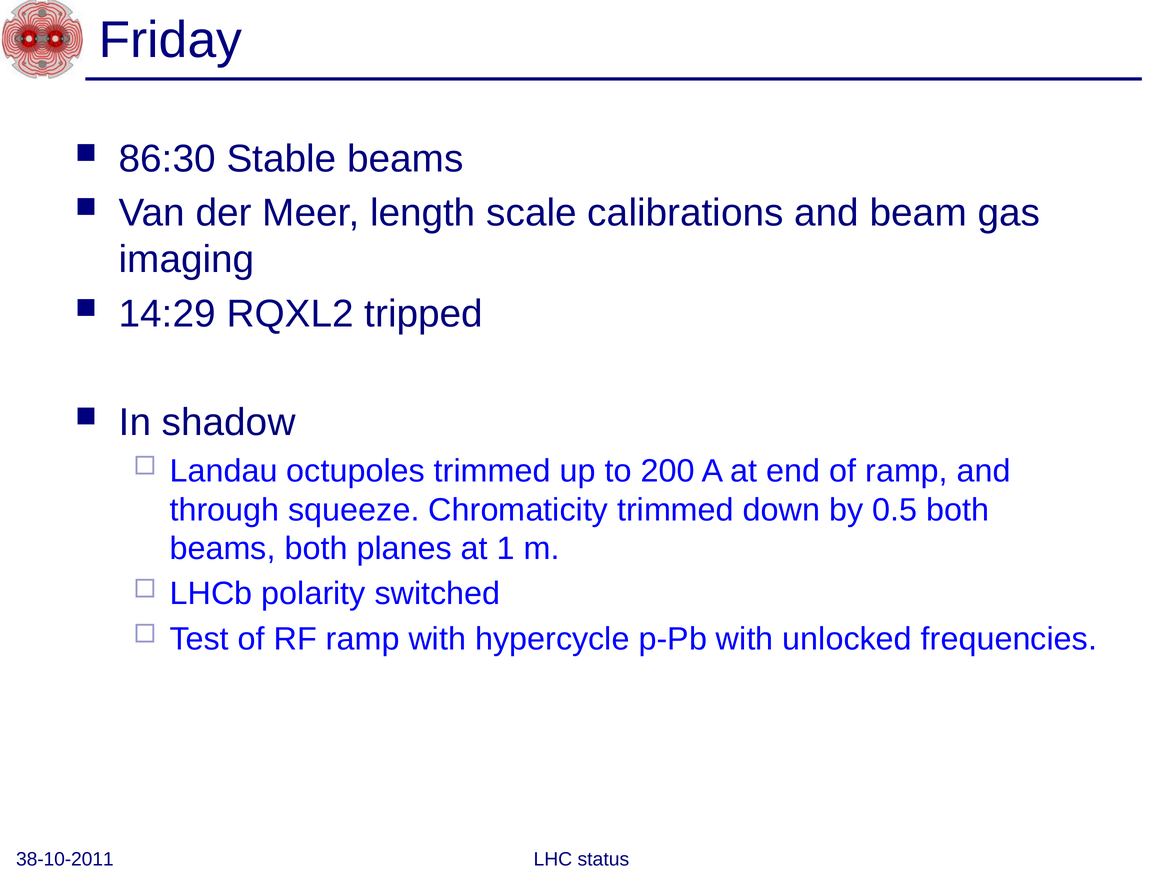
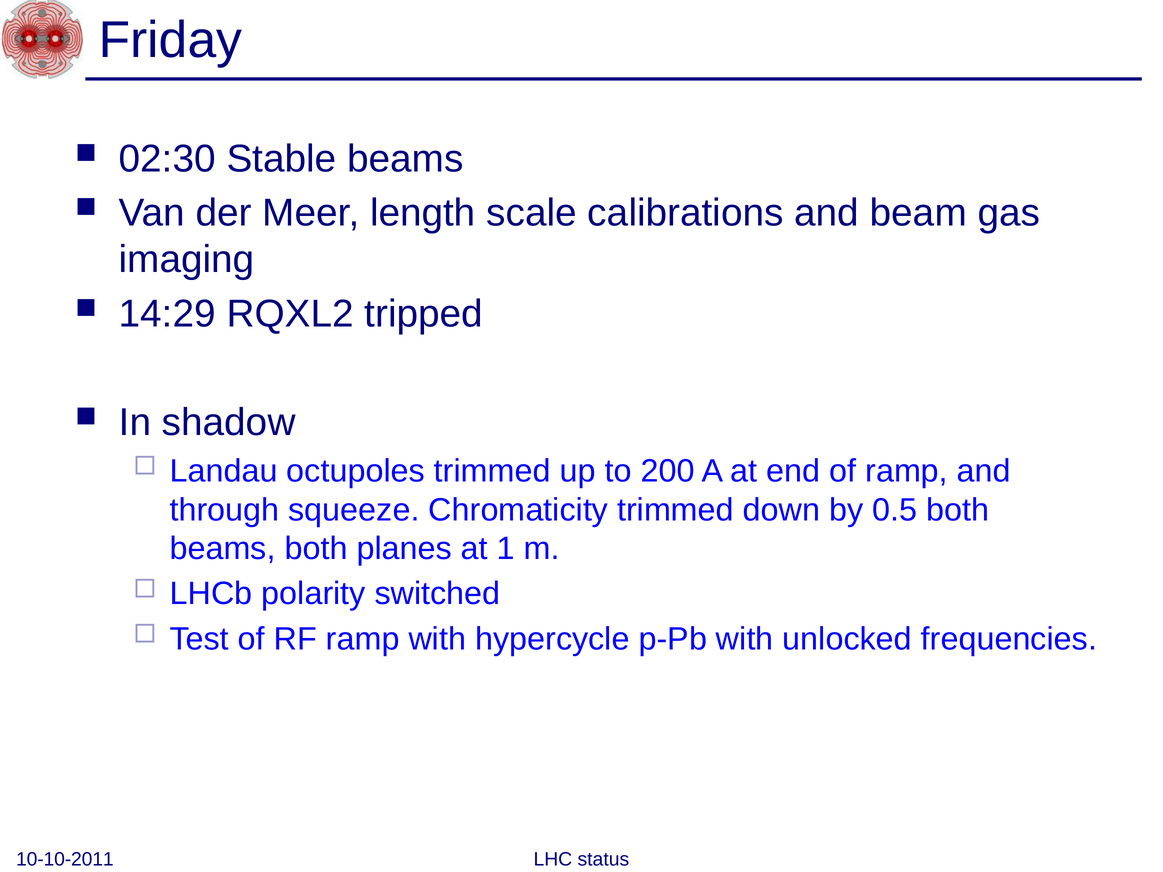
86:30: 86:30 -> 02:30
38-10-2011: 38-10-2011 -> 10-10-2011
